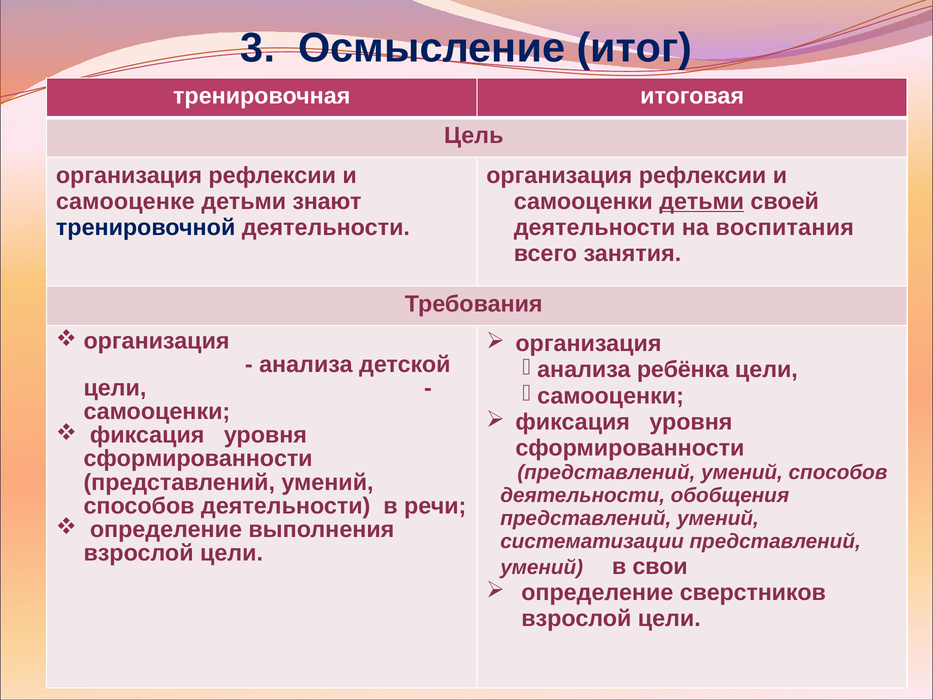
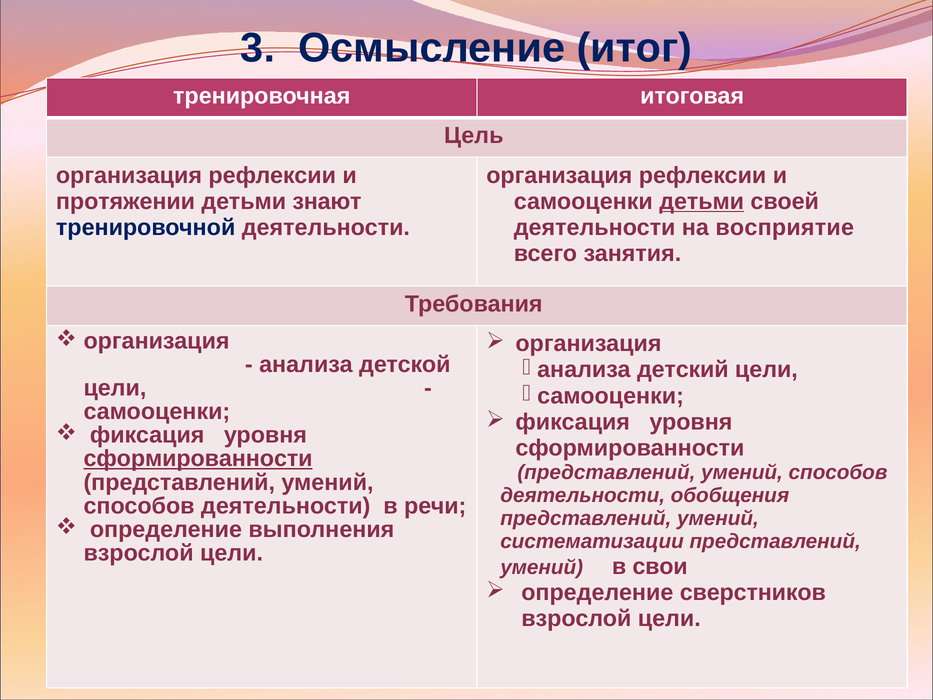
самооценке: самооценке -> протяжении
воспитания: воспитания -> восприятие
ребёнка: ребёнка -> детский
сформированности at (198, 459) underline: none -> present
